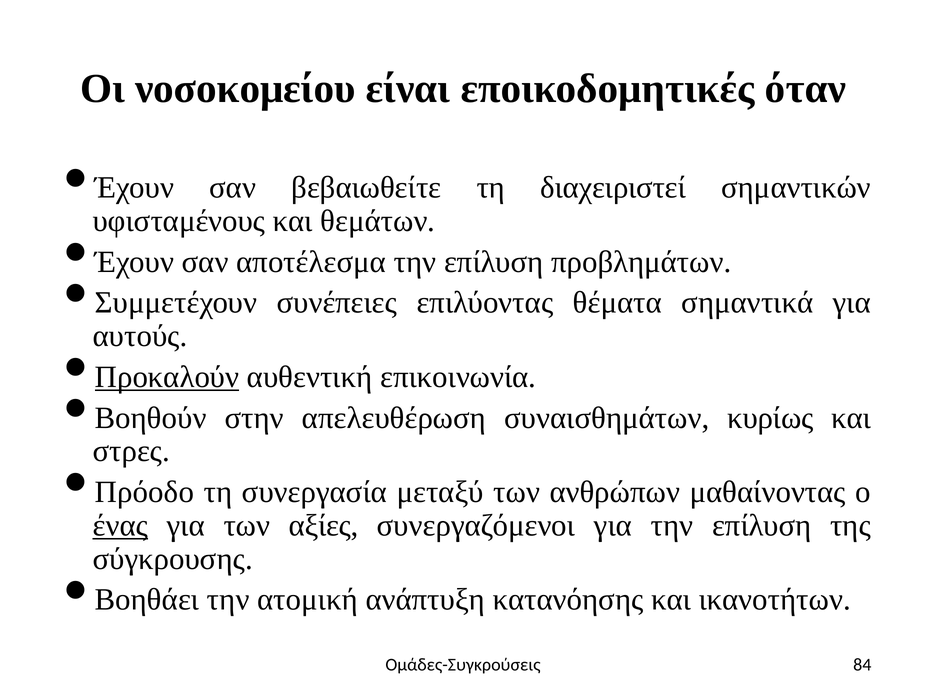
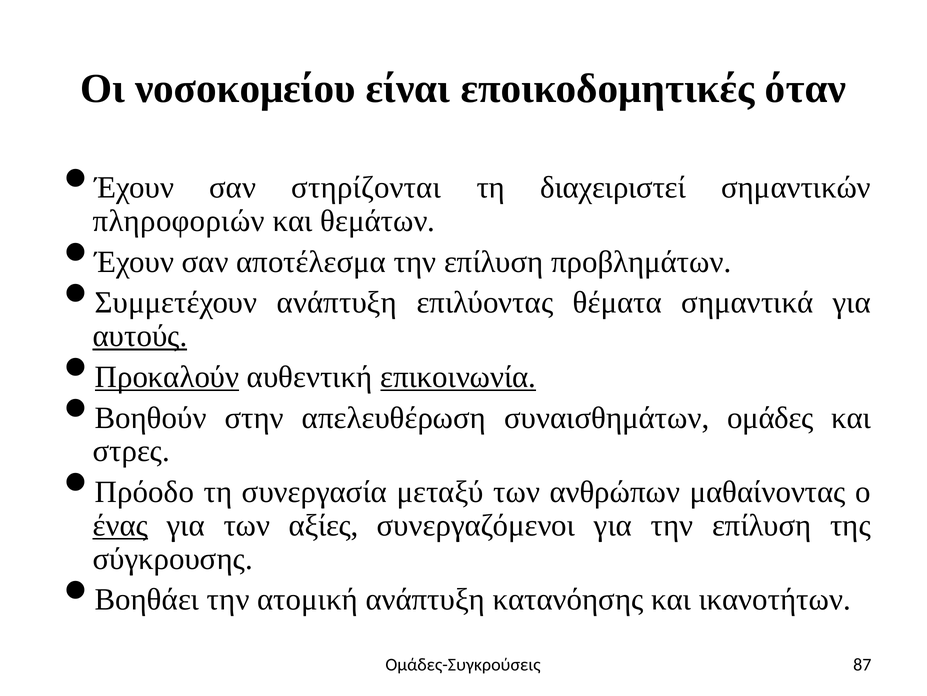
βεβαιωθείτε: βεβαιωθείτε -> στηρίζονται
υφισταμένους: υφισταμένους -> πληροφοριών
Συμμετέχουν συνέπειες: συνέπειες -> ανάπτυξη
αυτούς underline: none -> present
επικοινωνία underline: none -> present
κυρίως: κυρίως -> ομάδες
84: 84 -> 87
